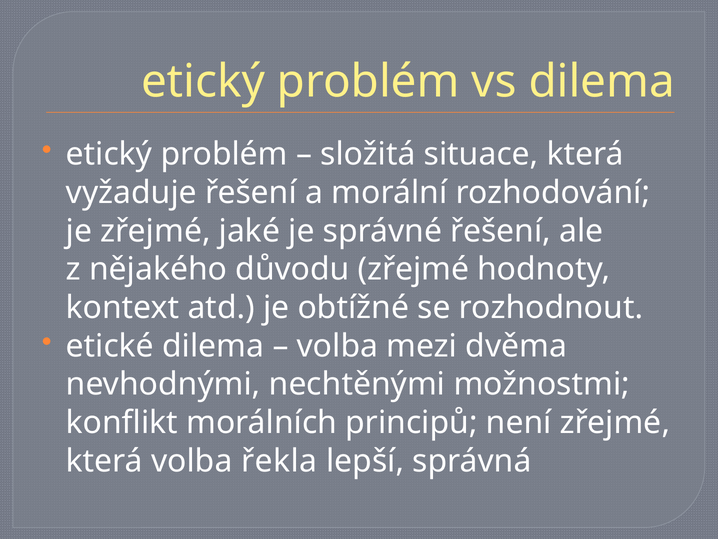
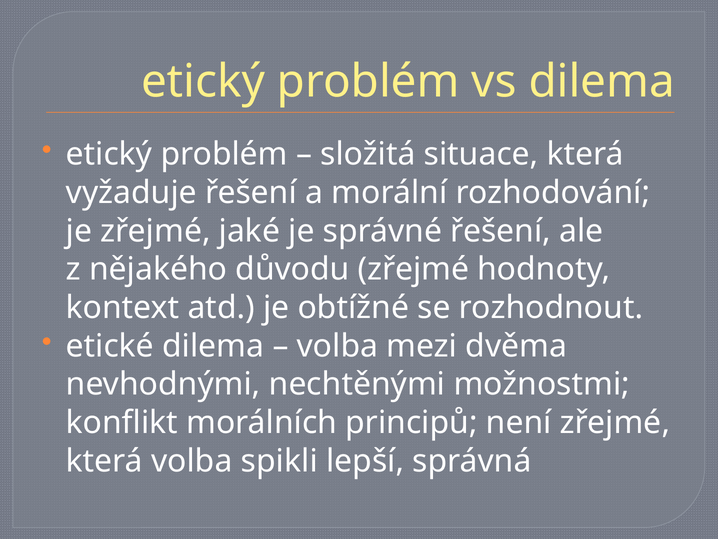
řekla: řekla -> spikli
